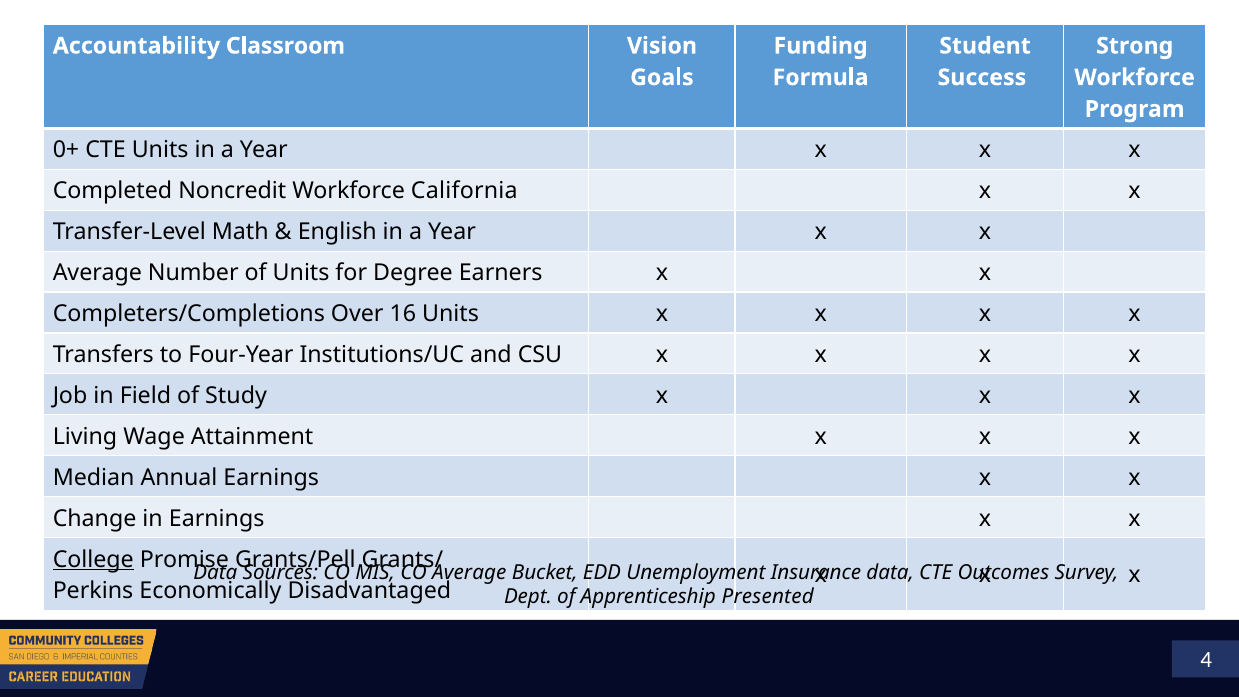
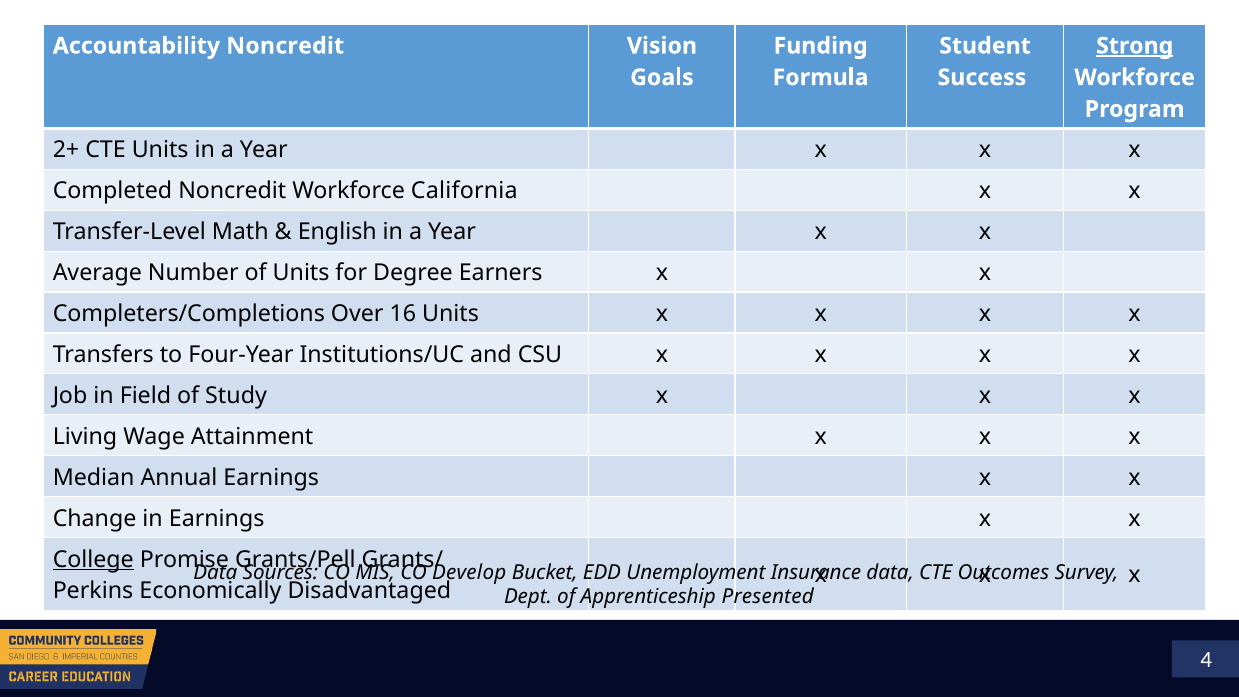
Accountability Classroom: Classroom -> Noncredit
Strong underline: none -> present
0+: 0+ -> 2+
Average at (469, 572): Average -> Develop
